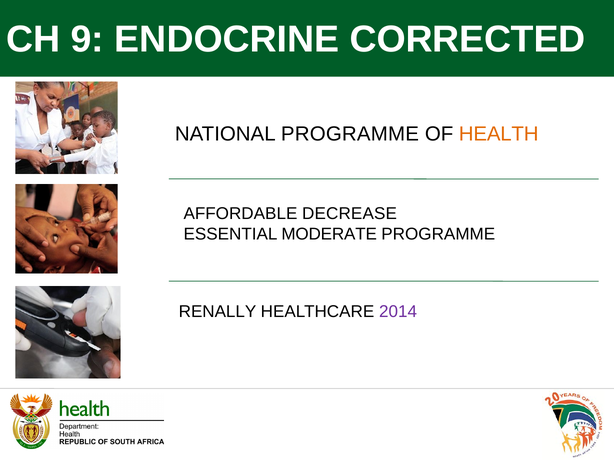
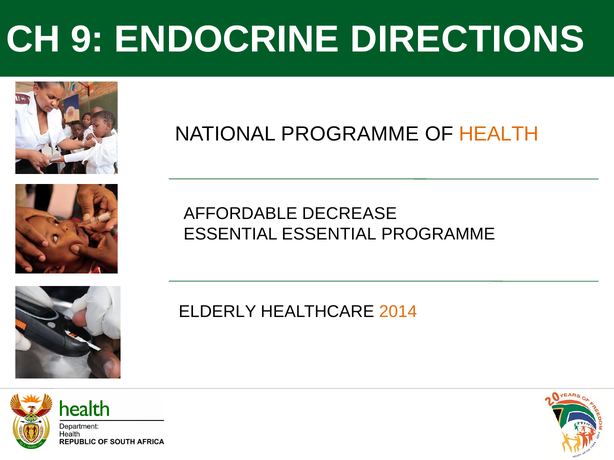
CORRECTED: CORRECTED -> DIRECTIONS
ESSENTIAL MODERATE: MODERATE -> ESSENTIAL
RENALLY: RENALLY -> ELDERLY
2014 colour: purple -> orange
